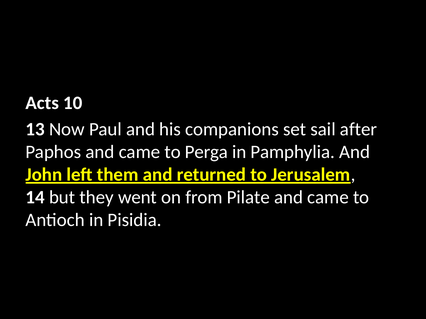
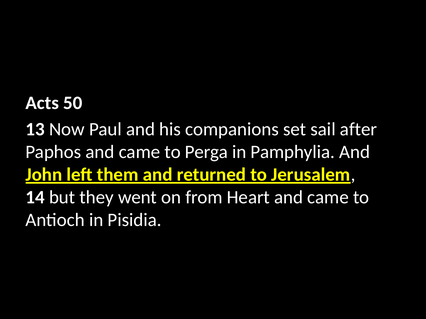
10: 10 -> 50
Pilate: Pilate -> Heart
